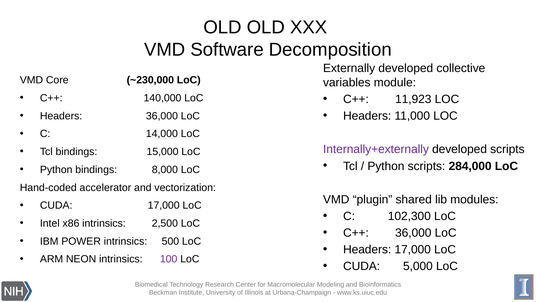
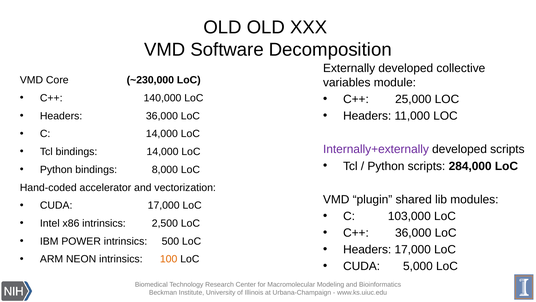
11,923: 11,923 -> 25,000
bindings 15,000: 15,000 -> 14,000
102,300: 102,300 -> 103,000
100 colour: purple -> orange
